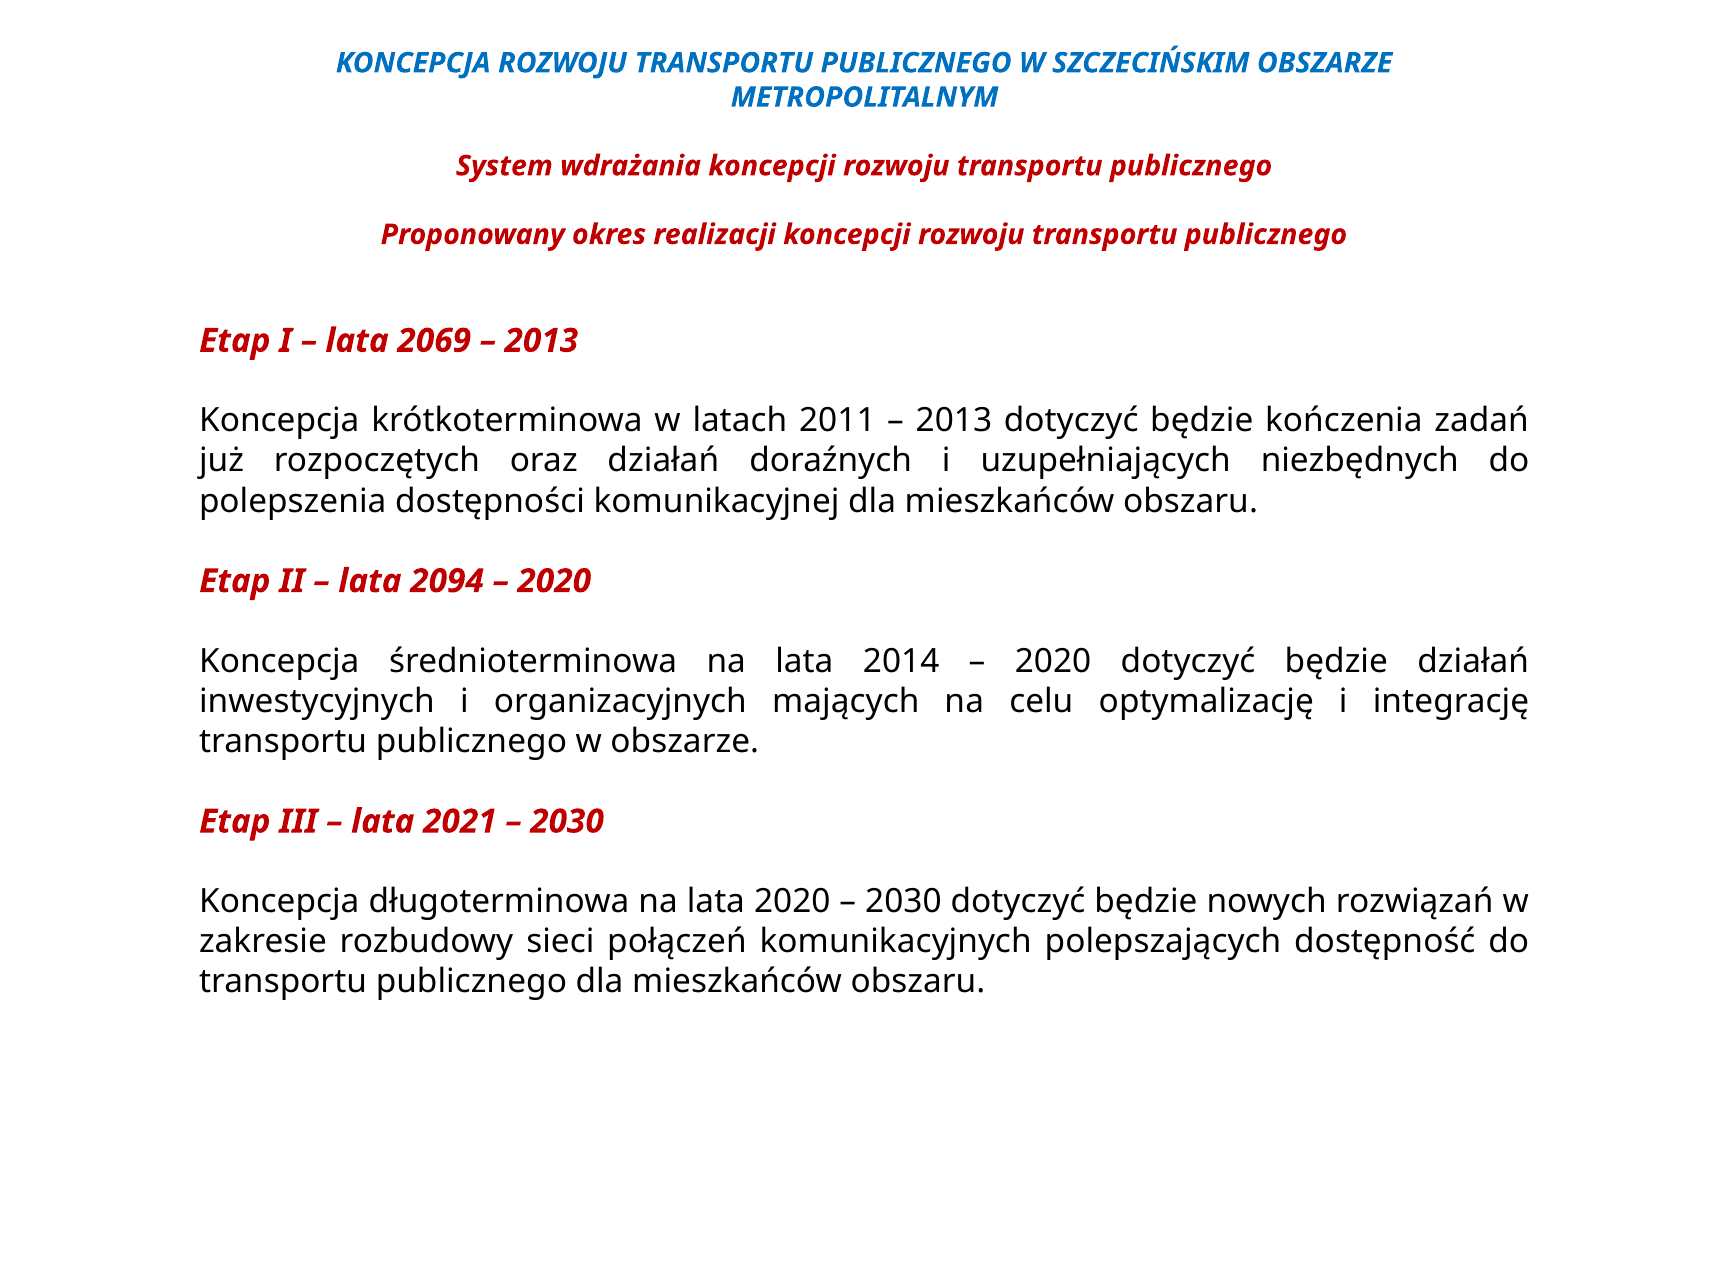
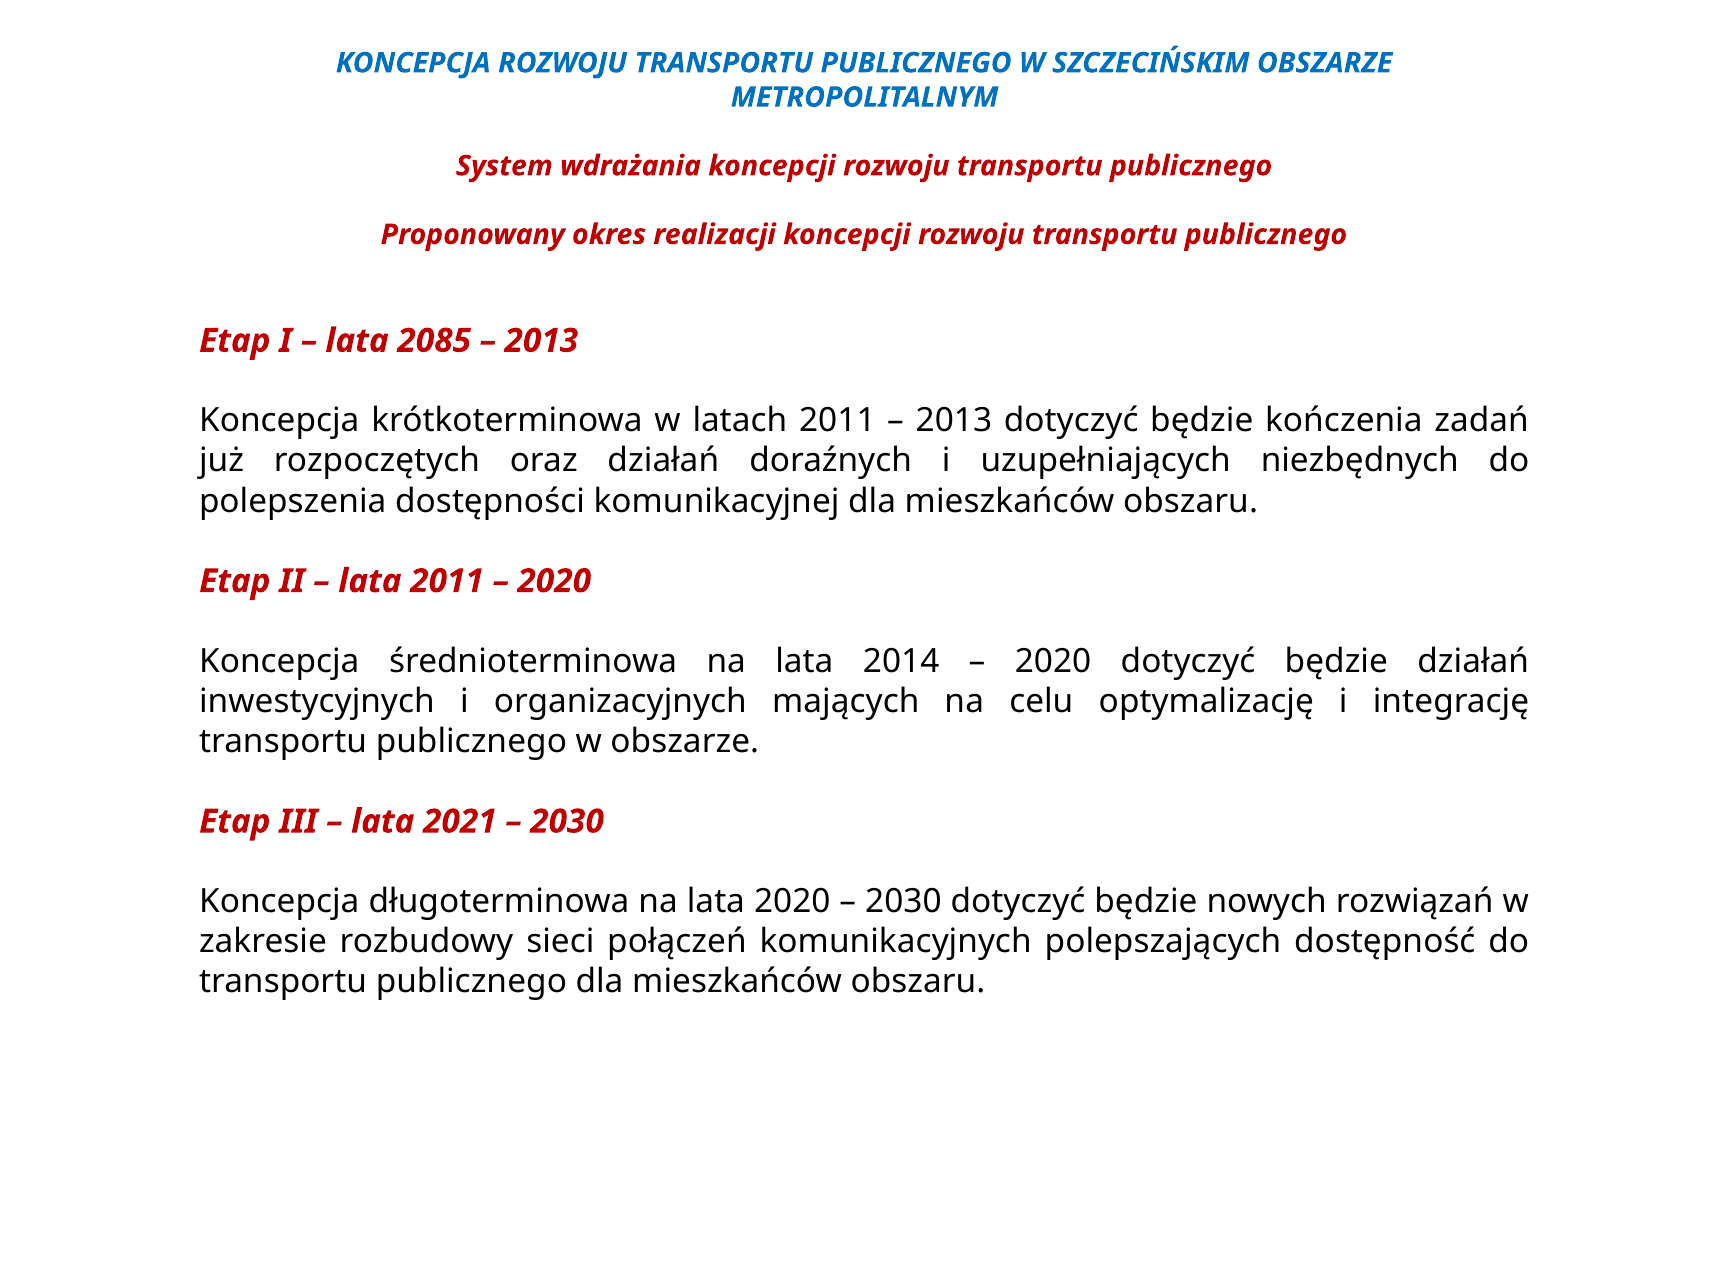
2069: 2069 -> 2085
lata 2094: 2094 -> 2011
